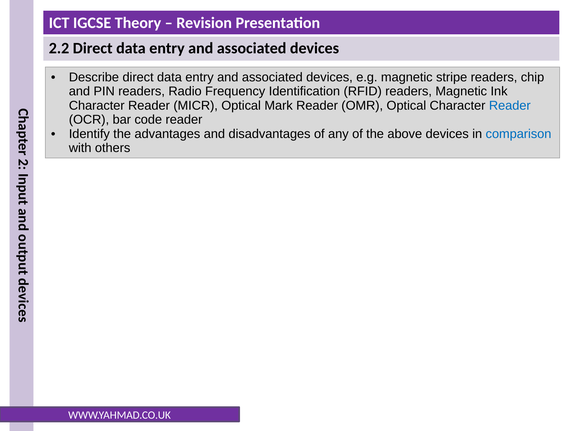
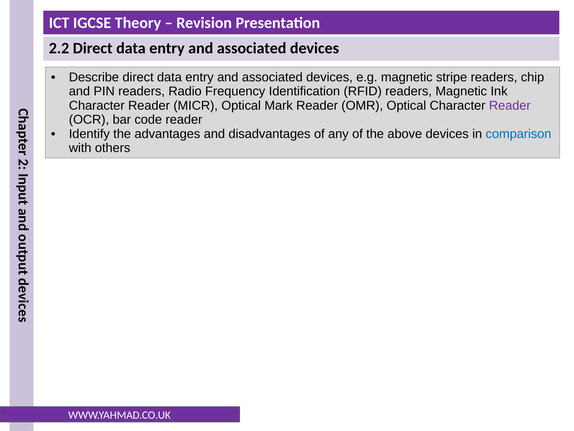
Reader at (510, 105) colour: blue -> purple
